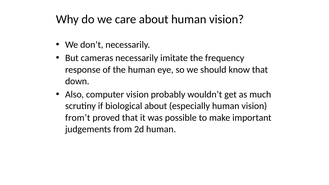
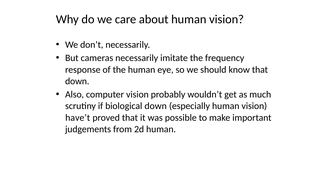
biological about: about -> down
from’t: from’t -> have’t
